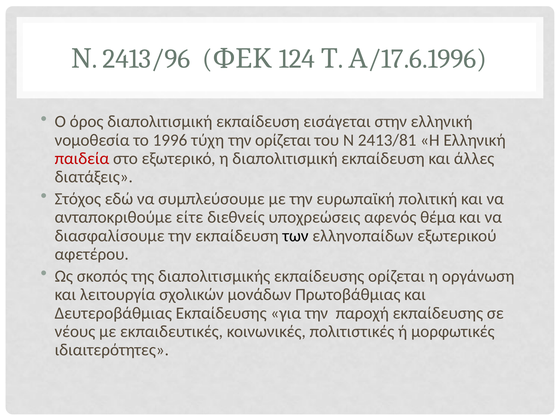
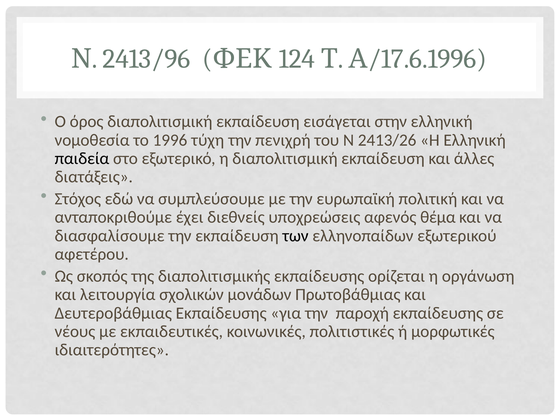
την ορίζεται: ορίζεται -> πενιχρή
2413/81: 2413/81 -> 2413/26
παιδεία colour: red -> black
είτε: είτε -> έχει
